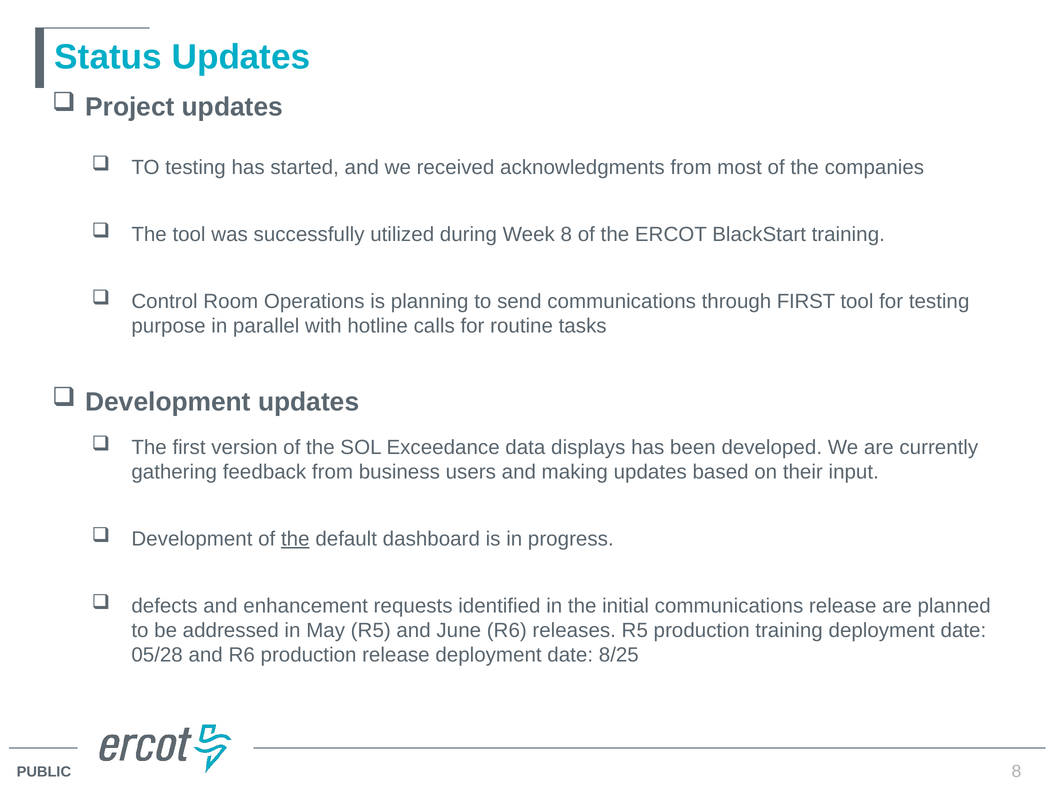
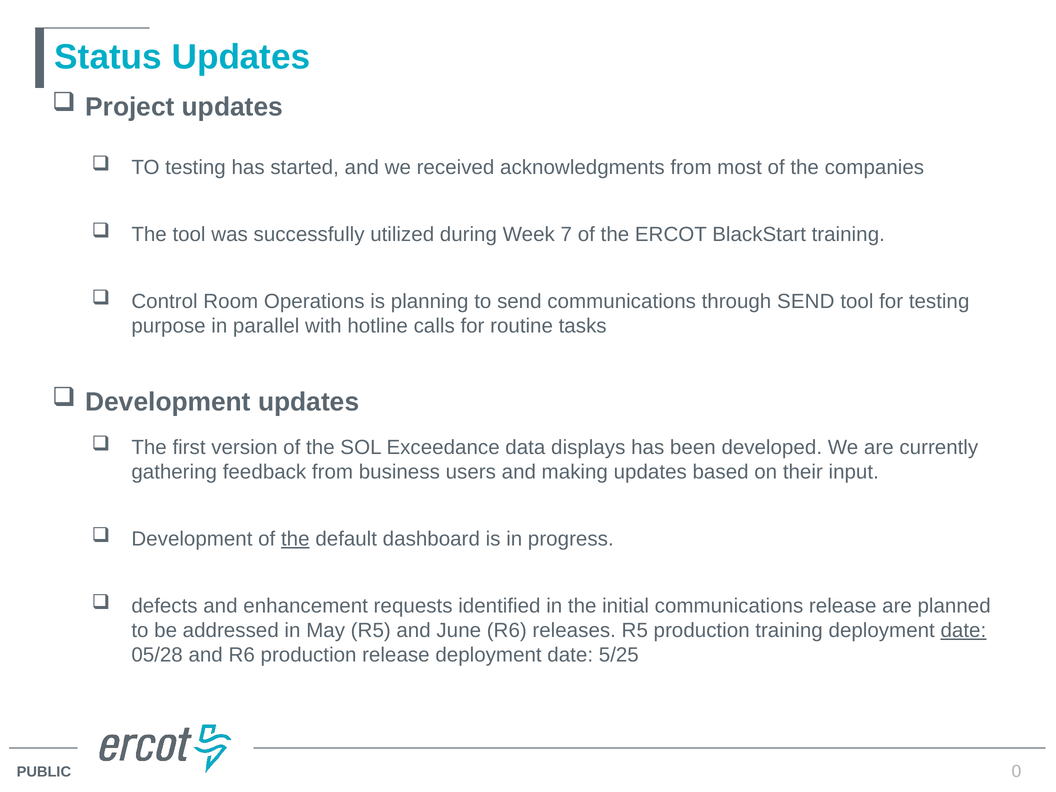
Week 8: 8 -> 7
through FIRST: FIRST -> SEND
date at (963, 630) underline: none -> present
8/25: 8/25 -> 5/25
8 at (1016, 772): 8 -> 0
